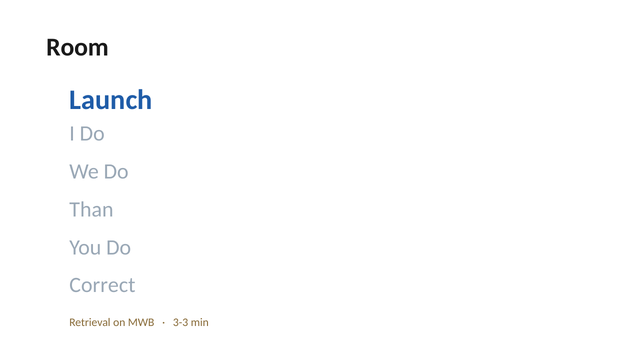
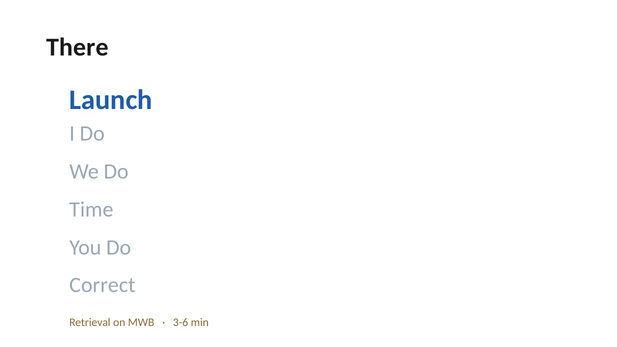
Room: Room -> There
Than: Than -> Time
3-3: 3-3 -> 3-6
